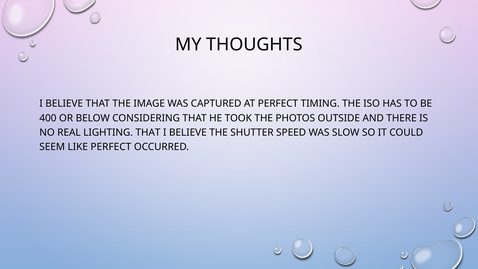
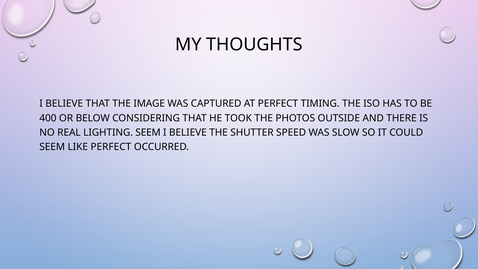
LIGHTING THAT: THAT -> SEEM
